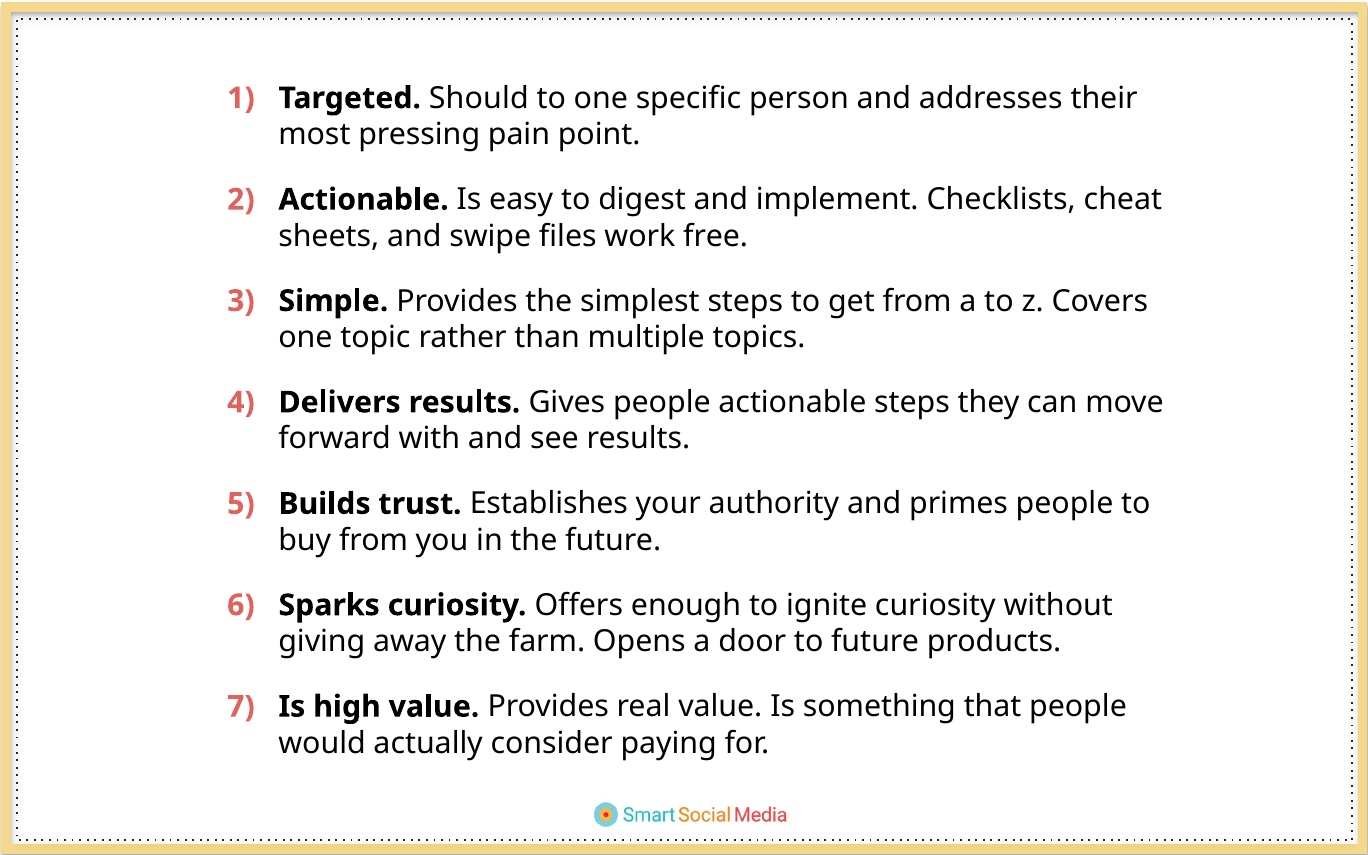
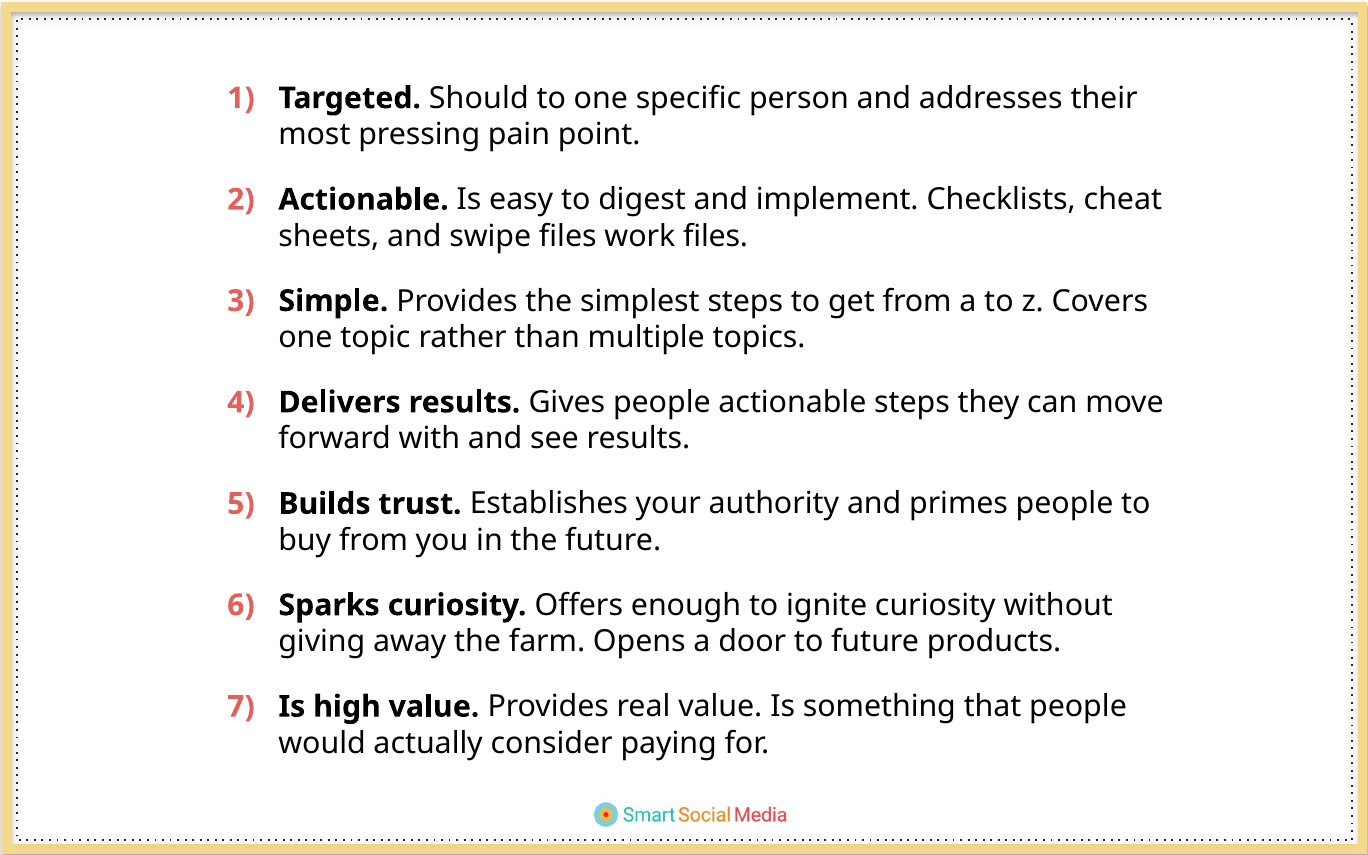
work free: free -> files
